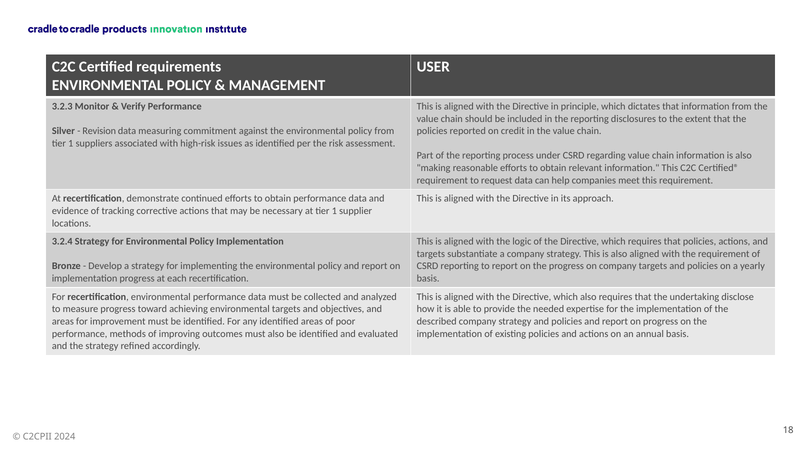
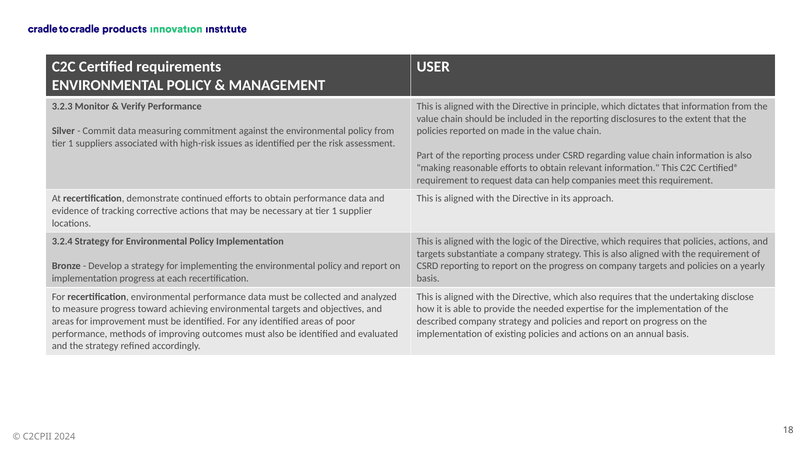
Revision: Revision -> Commit
credit: credit -> made
